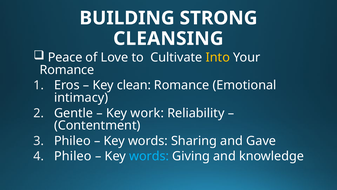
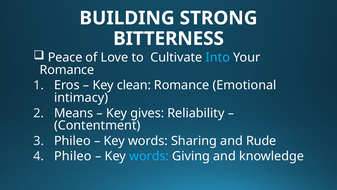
CLEANSING: CLEANSING -> BITTERNESS
Into colour: yellow -> light blue
Gentle: Gentle -> Means
work: work -> gives
Gave: Gave -> Rude
